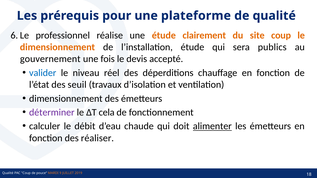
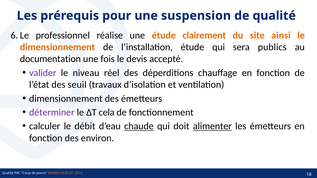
plateforme: plateforme -> suspension
site coup: coup -> ainsi
gouvernement: gouvernement -> documentation
valider colour: blue -> purple
chaude underline: none -> present
réaliser: réaliser -> environ
